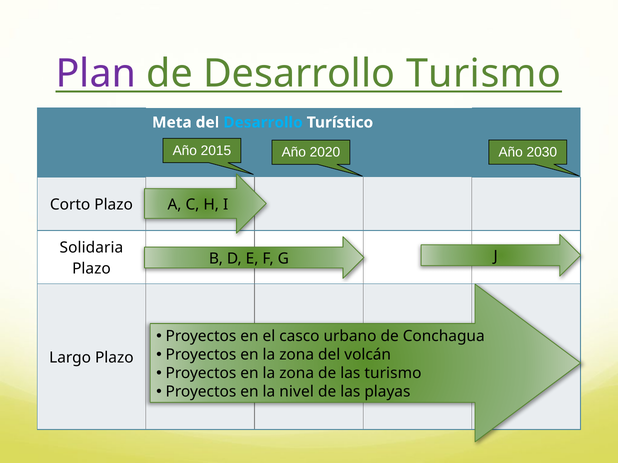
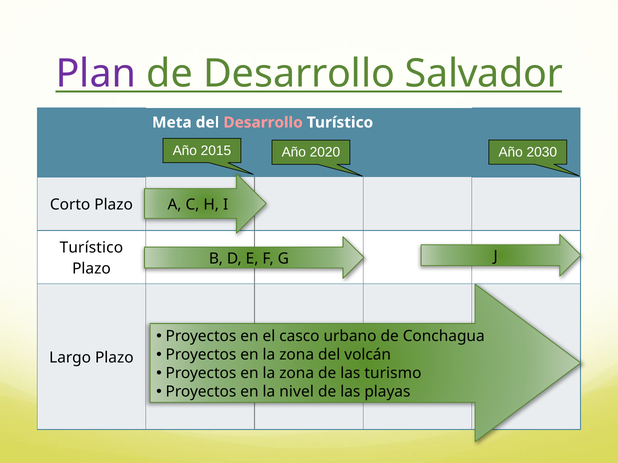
Desarrollo Turismo: Turismo -> Salvador
Desarrollo at (263, 123) colour: light blue -> pink
Solidaria at (91, 248): Solidaria -> Turístico
